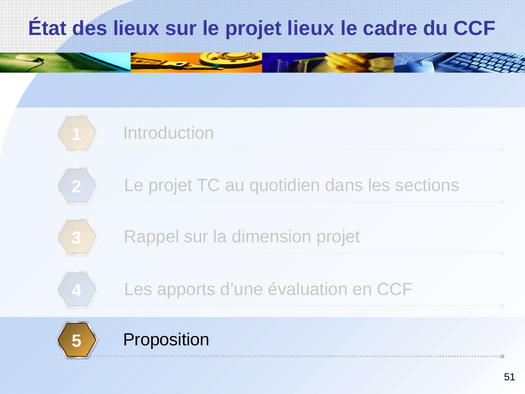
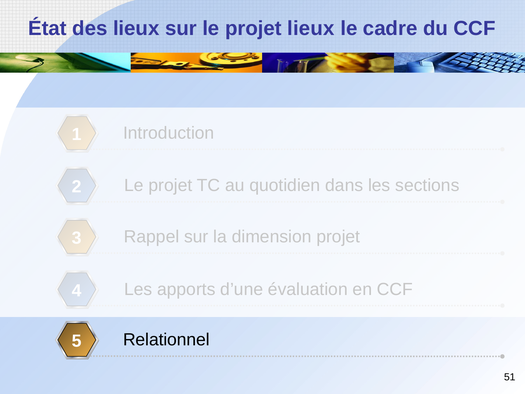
Proposition: Proposition -> Relationnel
